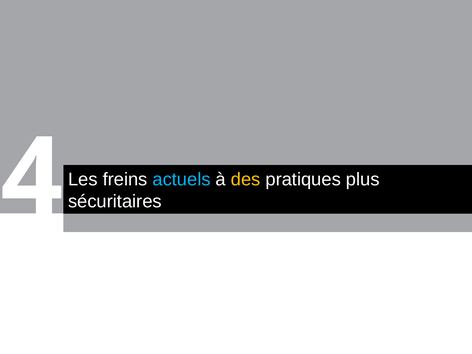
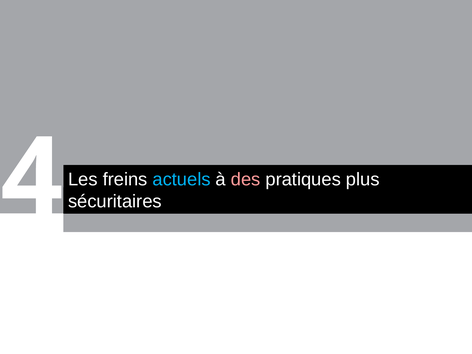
des colour: yellow -> pink
